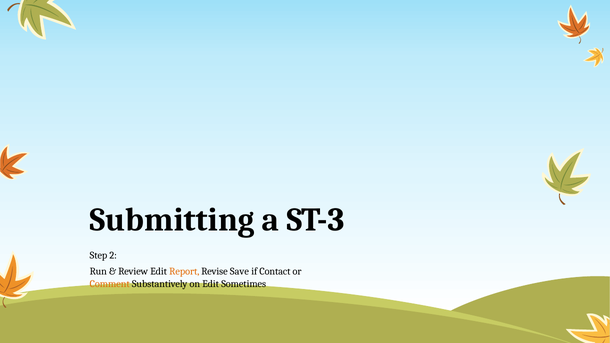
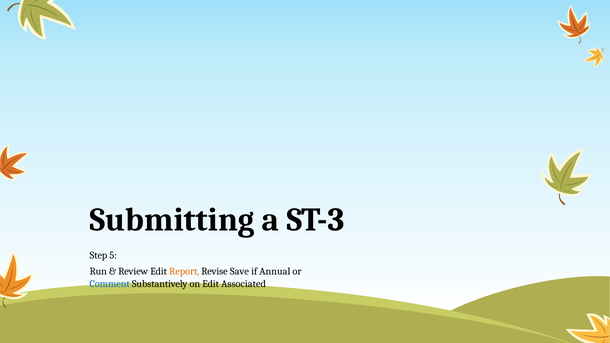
2: 2 -> 5
Contact: Contact -> Annual
Comment colour: orange -> blue
Sometimes: Sometimes -> Associated
